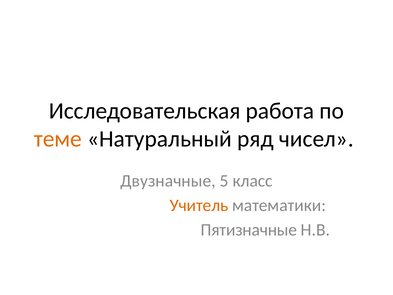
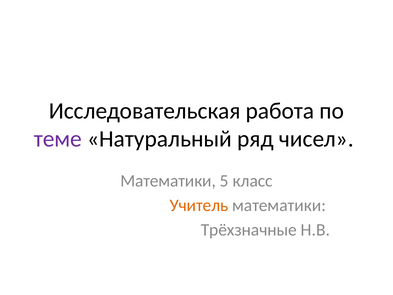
теме colour: orange -> purple
Двузначные at (168, 181): Двузначные -> Математики
Пятизначные: Пятизначные -> Трёхзначные
